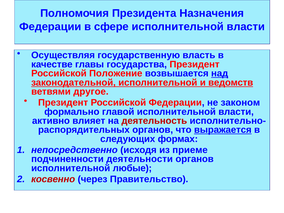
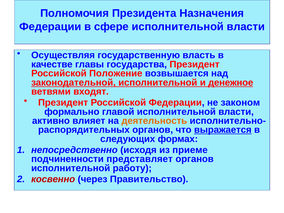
над underline: present -> none
ведомств: ведомств -> денежное
другое: другое -> входят
деятельность colour: red -> orange
деятельности: деятельности -> представляет
любые: любые -> работу
